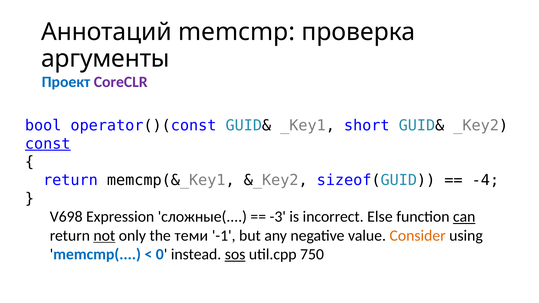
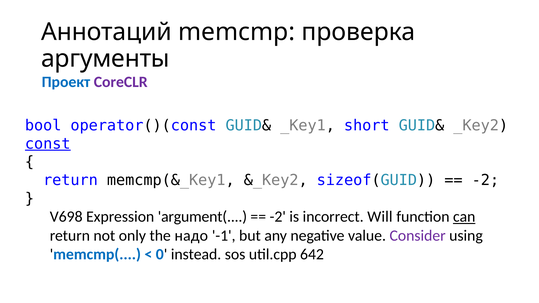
-4 at (485, 180): -4 -> -2
сложные(: сложные( -> argument(
-3 at (278, 217): -3 -> -2
Else: Else -> Will
not underline: present -> none
теми: теми -> надо
Consider colour: orange -> purple
sos underline: present -> none
750: 750 -> 642
